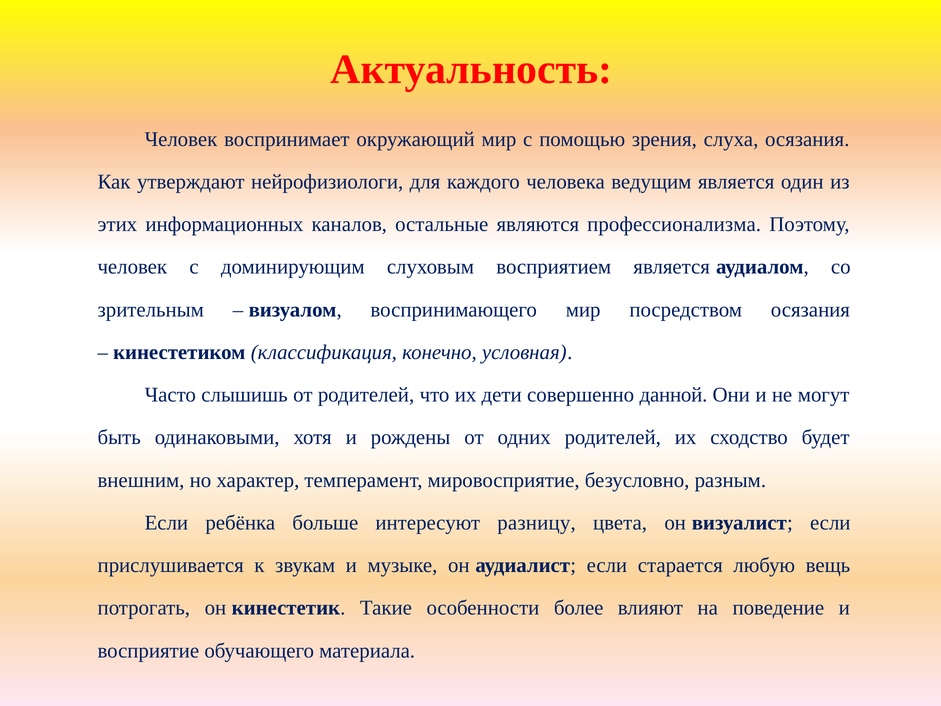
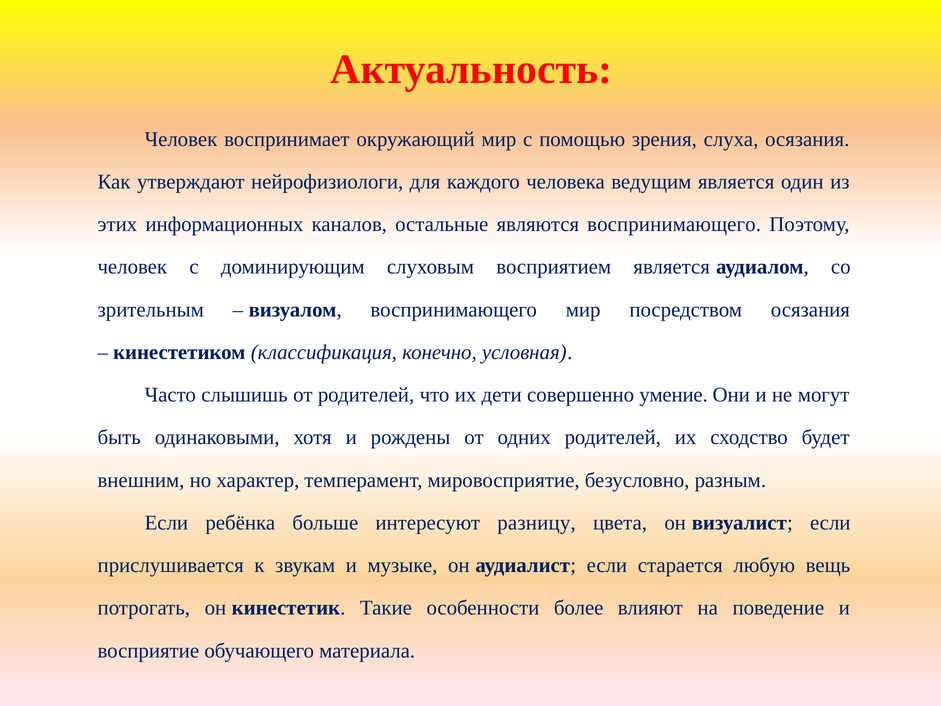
являются профессионализма: профессионализма -> воспринимающего
данной: данной -> умение
